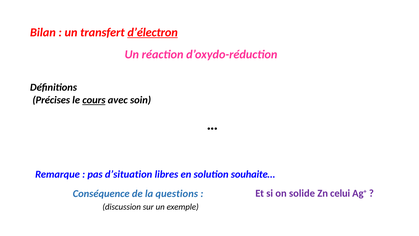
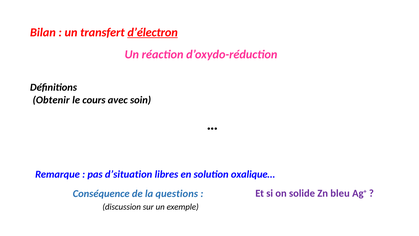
Précises: Précises -> Obtenir
cours underline: present -> none
souhaite…: souhaite… -> oxalique…
celui: celui -> bleu
